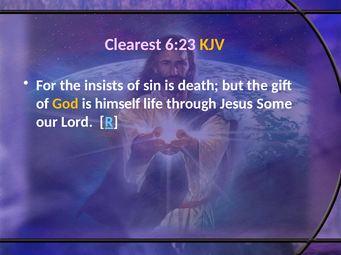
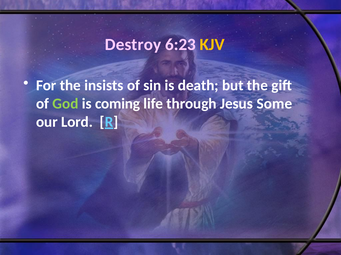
Clearest: Clearest -> Destroy
God colour: yellow -> light green
himself: himself -> coming
